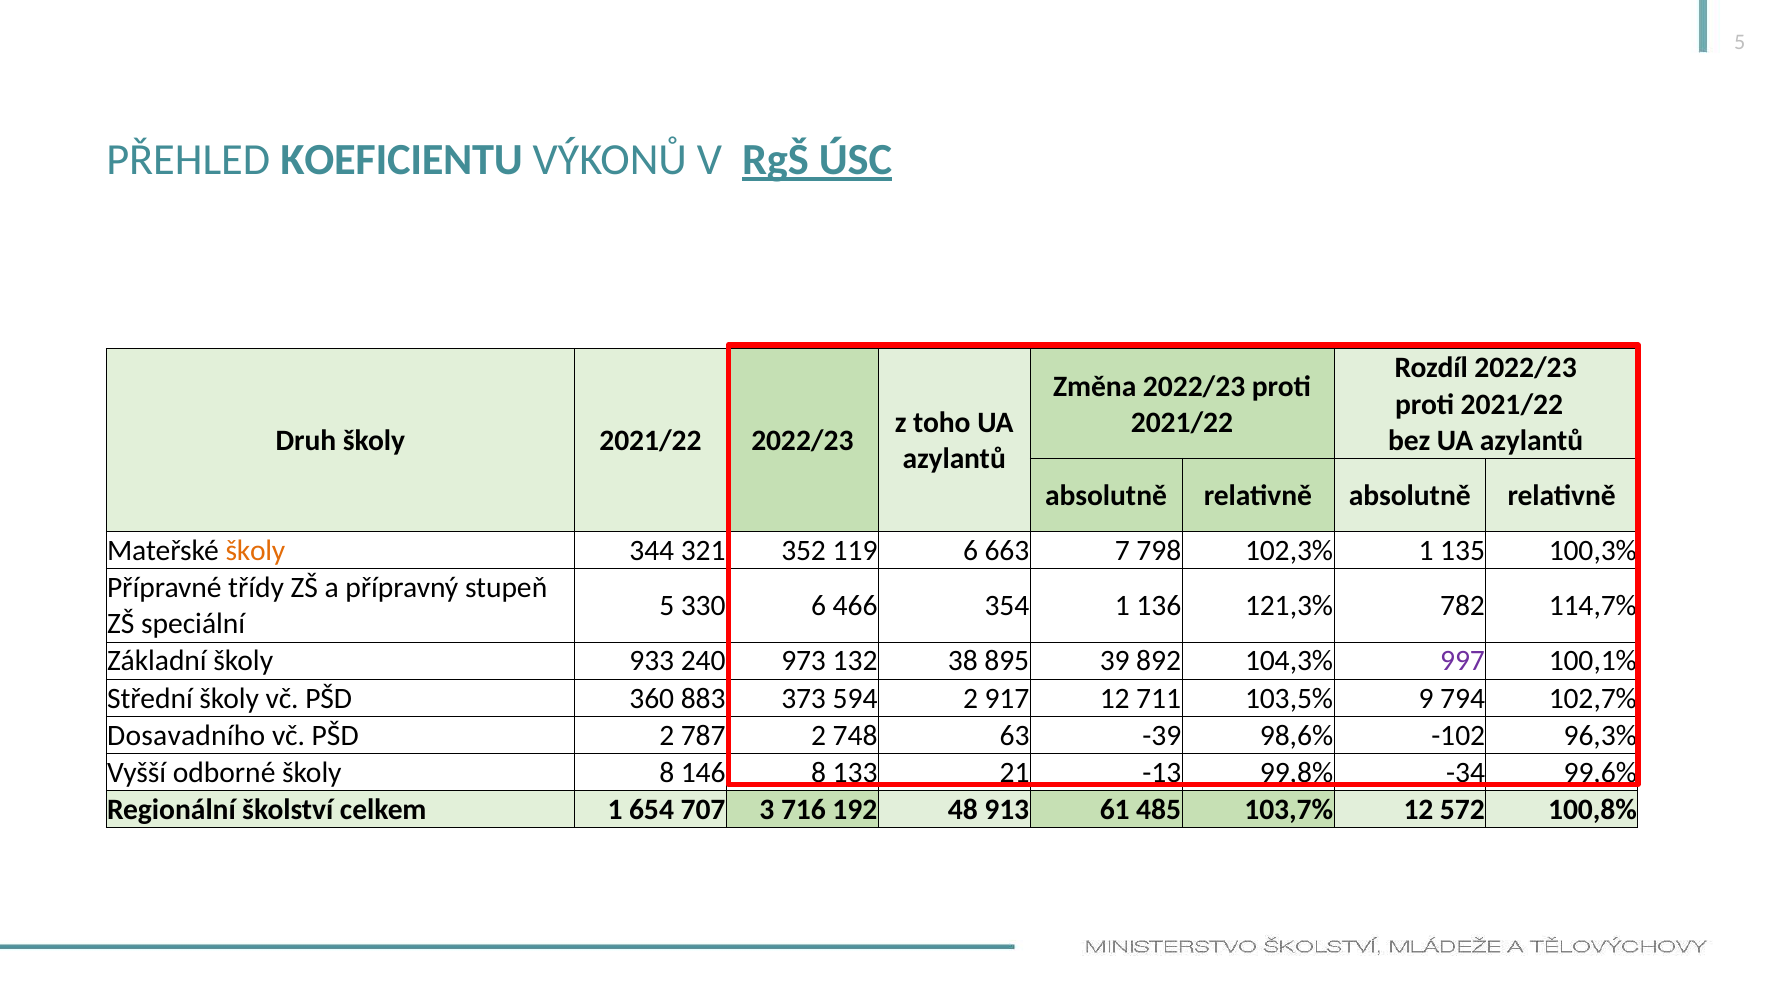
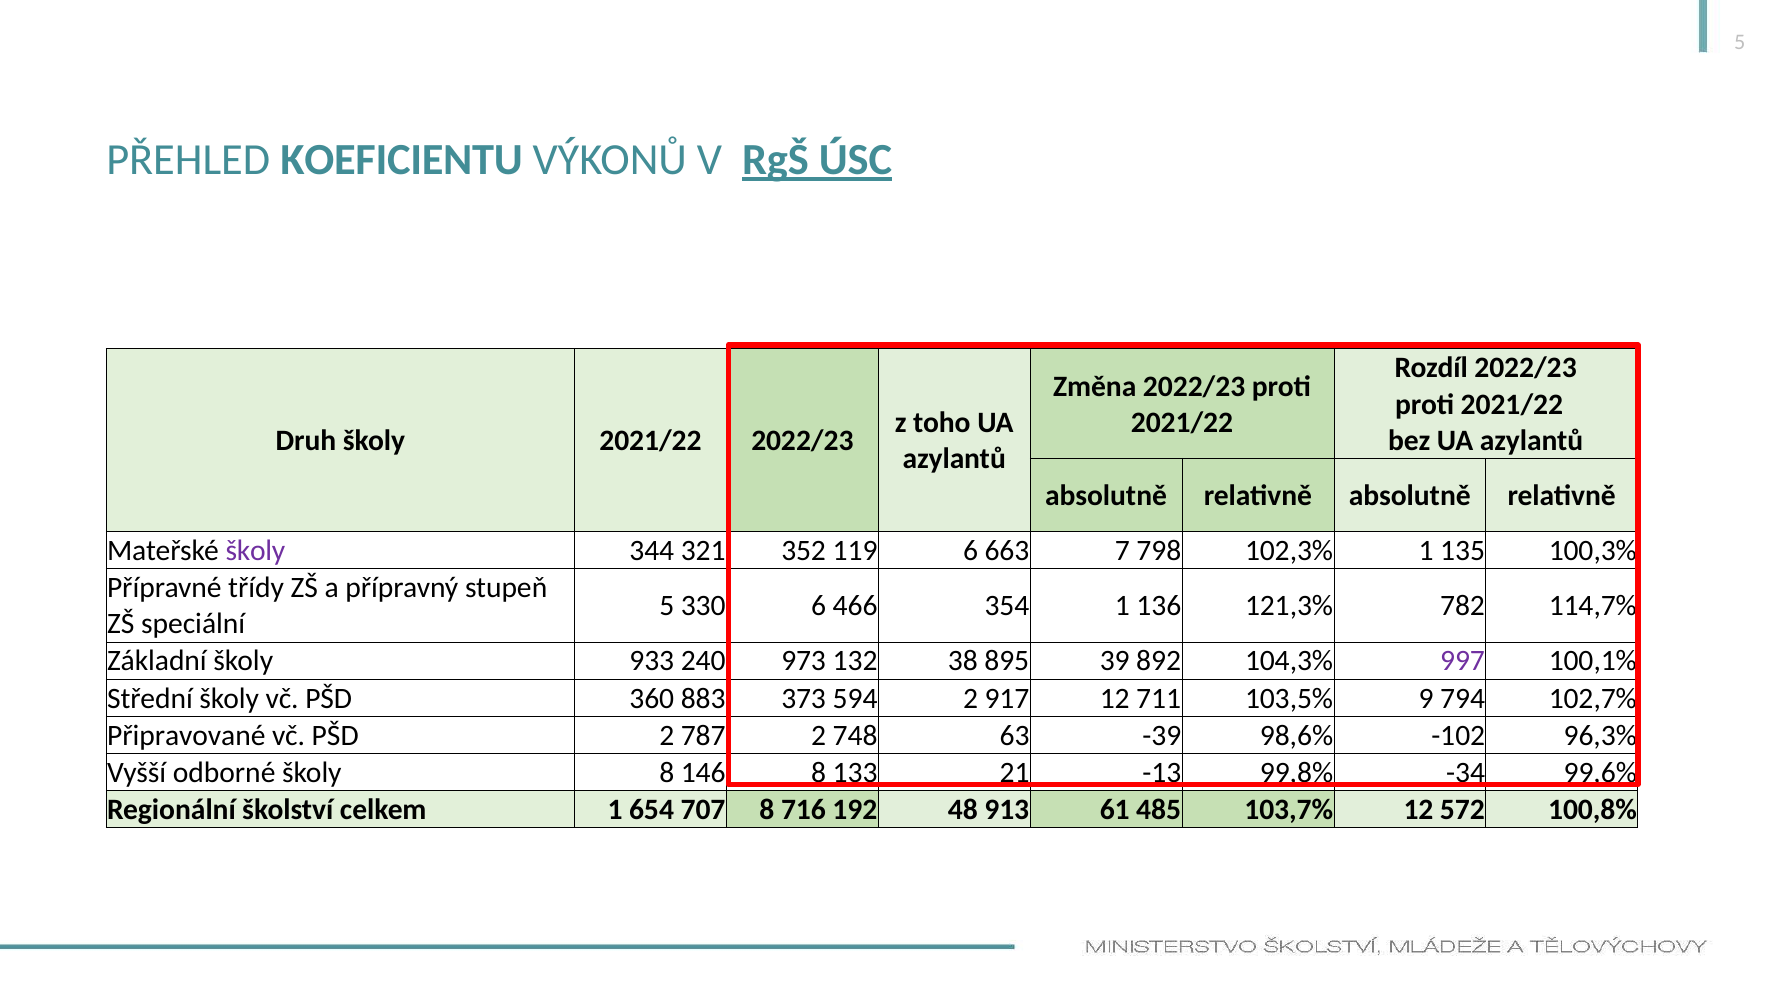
školy at (255, 551) colour: orange -> purple
Dosavadního: Dosavadního -> Připravované
707 3: 3 -> 8
